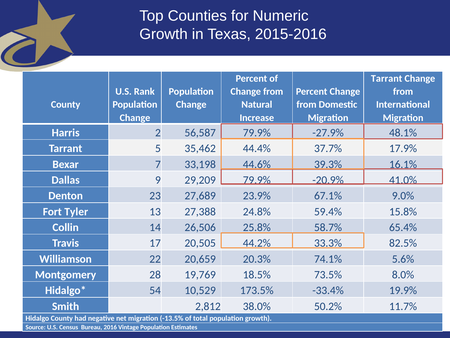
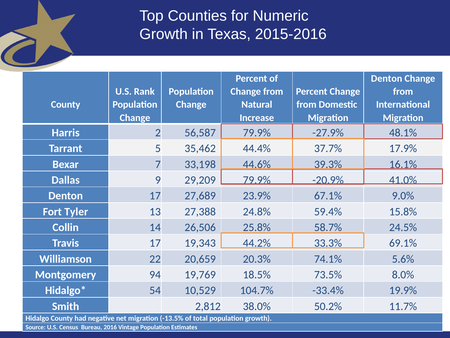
Tarrant at (387, 78): Tarrant -> Denton
Denton 23: 23 -> 17
65.4%: 65.4% -> 24.5%
20,505: 20,505 -> 19,343
82.5%: 82.5% -> 69.1%
28: 28 -> 94
173.5%: 173.5% -> 104.7%
